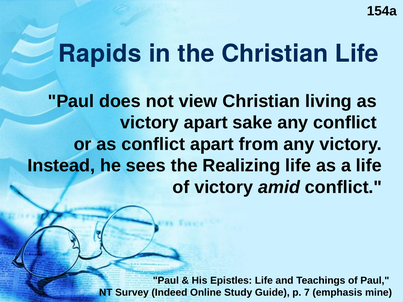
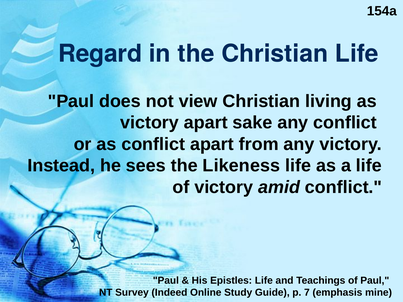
Rapids: Rapids -> Regard
Realizing: Realizing -> Likeness
